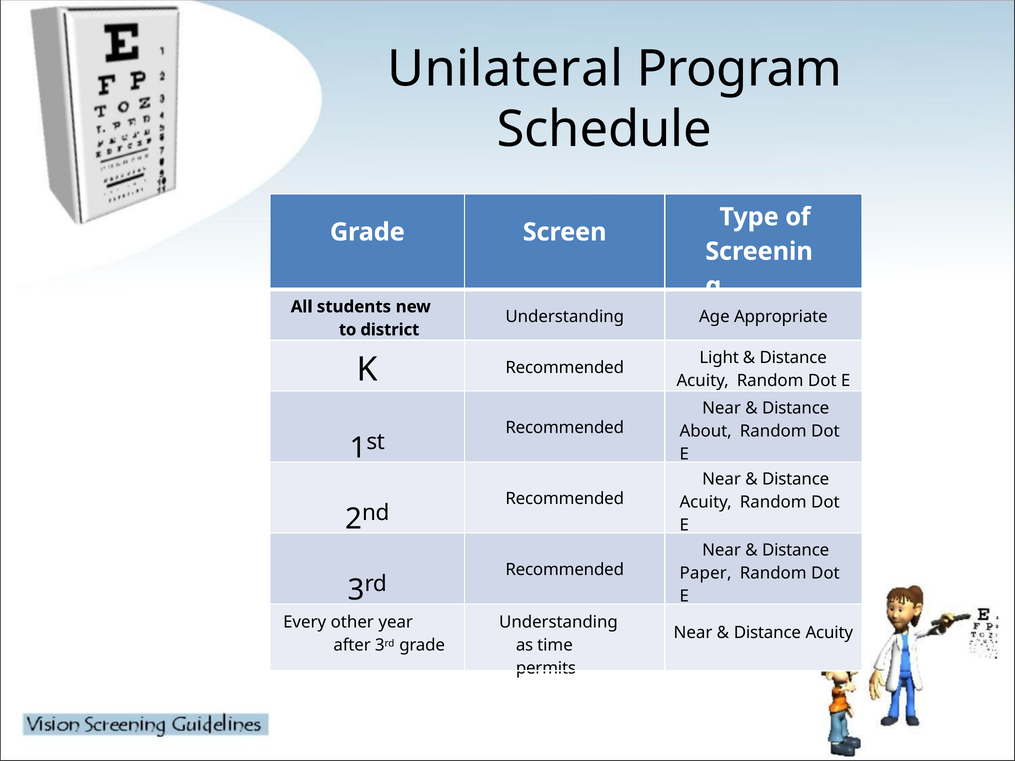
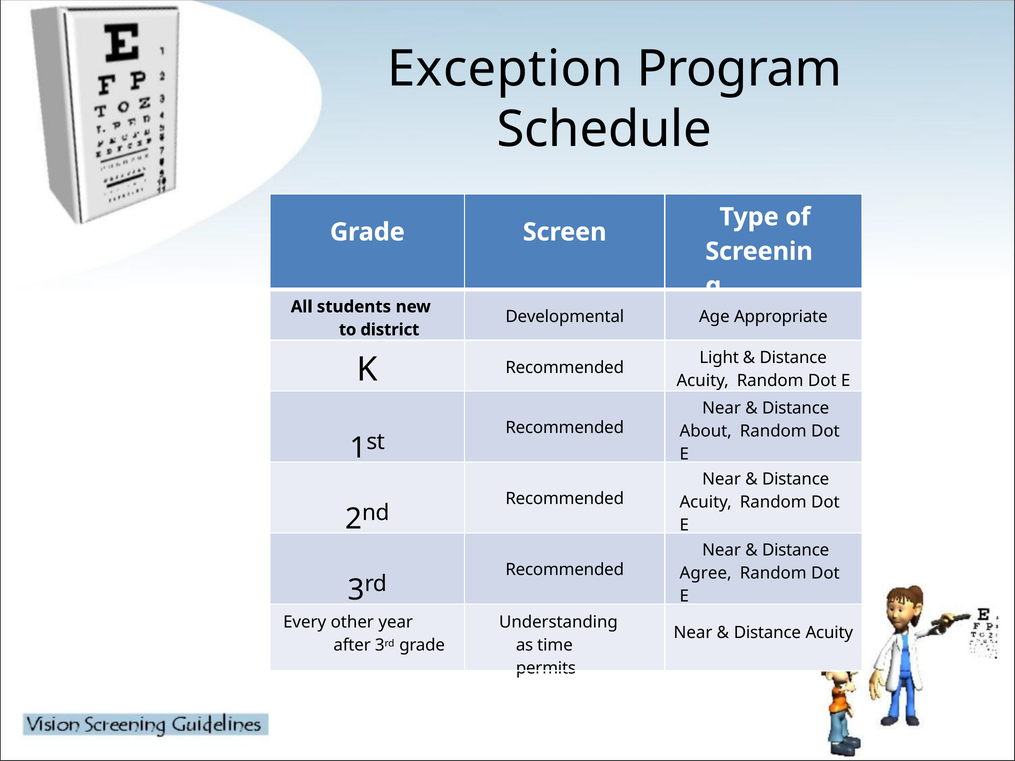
Unilateral: Unilateral -> Exception
Understanding at (565, 317): Understanding -> Developmental
Paper: Paper -> Agree
